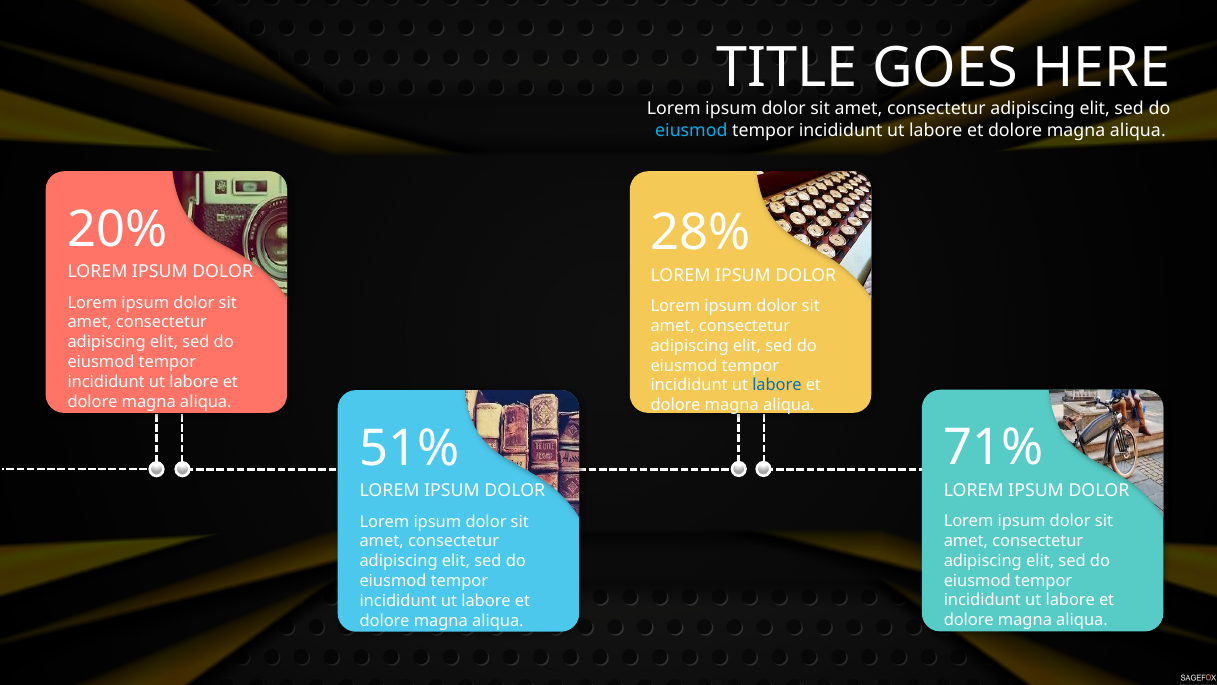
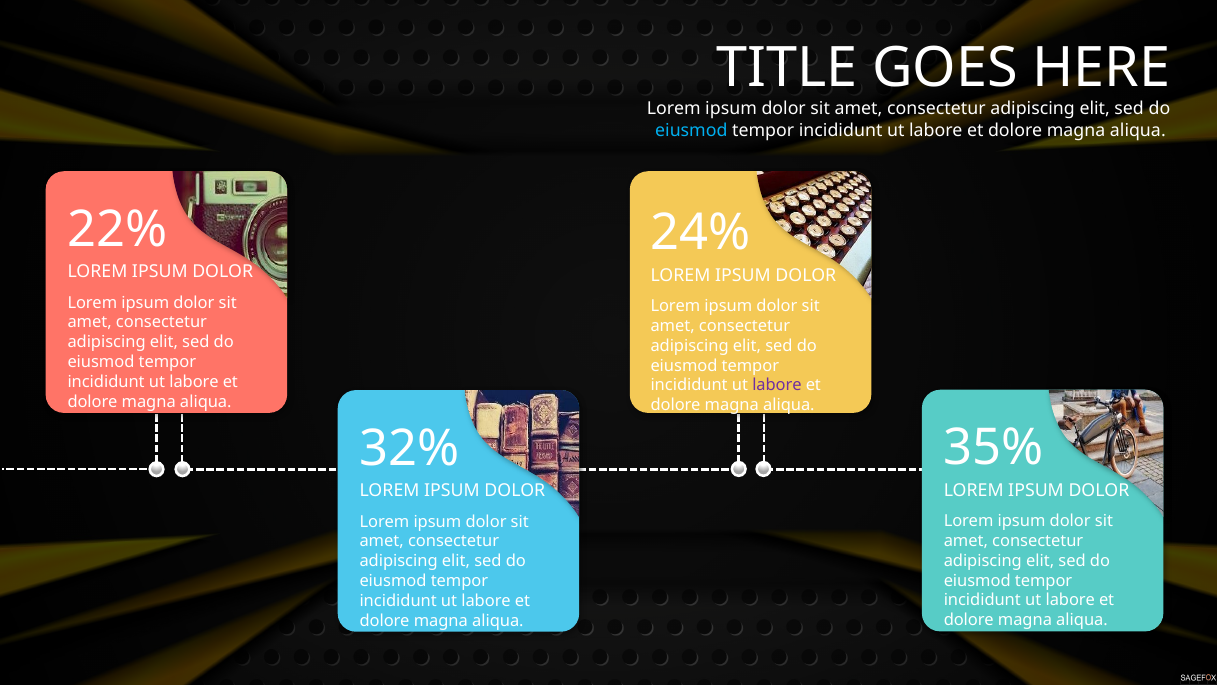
20%: 20% -> 22%
28%: 28% -> 24%
labore at (777, 385) colour: blue -> purple
71%: 71% -> 35%
51%: 51% -> 32%
